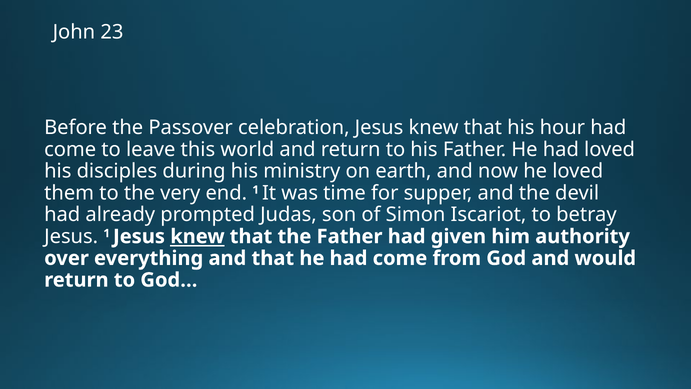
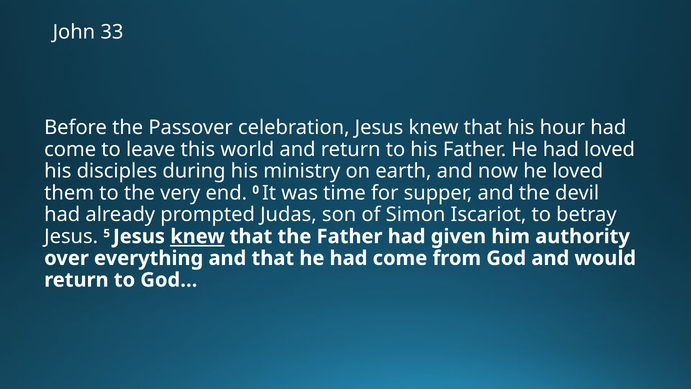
23: 23 -> 33
end 1: 1 -> 0
Jesus 1: 1 -> 5
